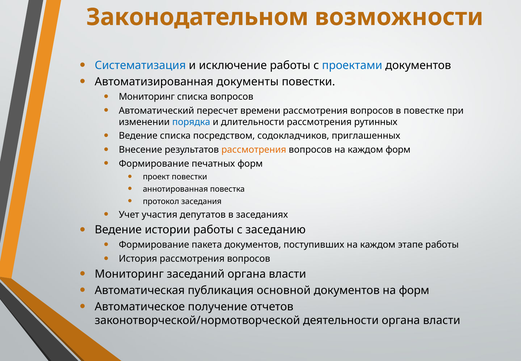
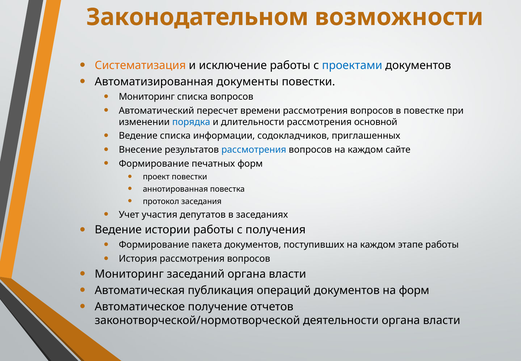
Систематизация colour: blue -> orange
рутинных: рутинных -> основной
посредством: посредством -> информации
рассмотрения at (254, 150) colour: orange -> blue
каждом форм: форм -> сайте
заседанию: заседанию -> получения
основной: основной -> операций
